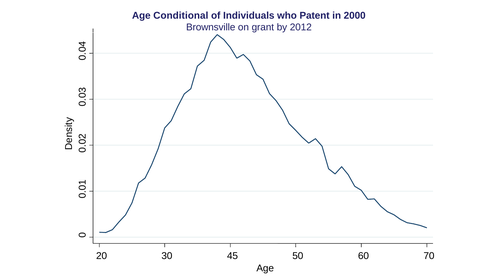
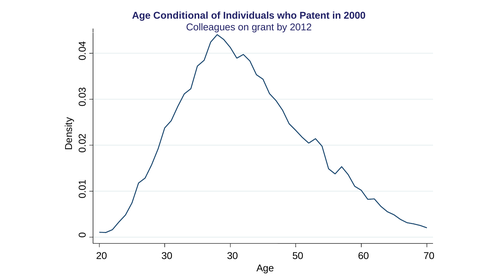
Brownsville: Brownsville -> Colleagues
30 45: 45 -> 30
